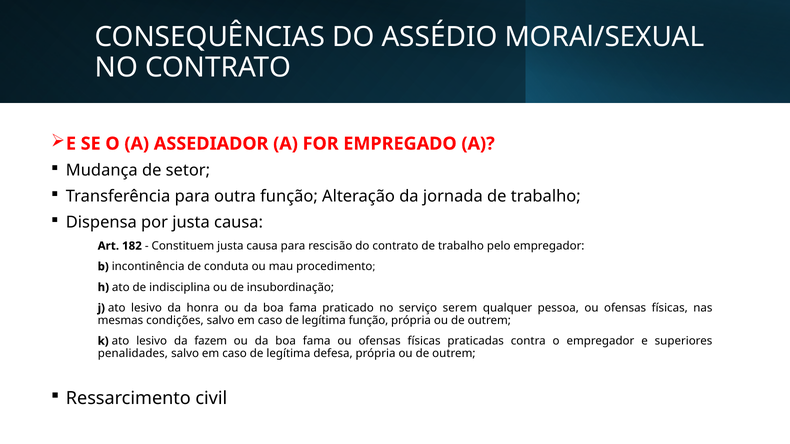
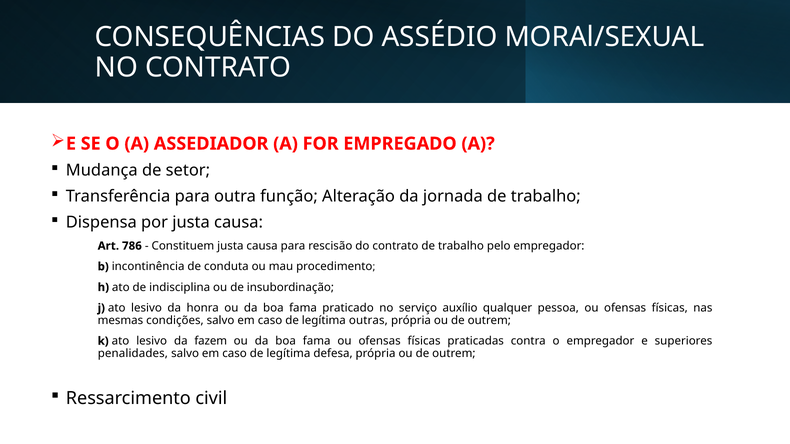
182: 182 -> 786
serem: serem -> auxílio
legítima função: função -> outras
